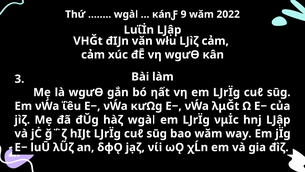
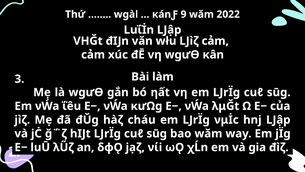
hàζ wgàǀ: wgàǀ -> cháu
